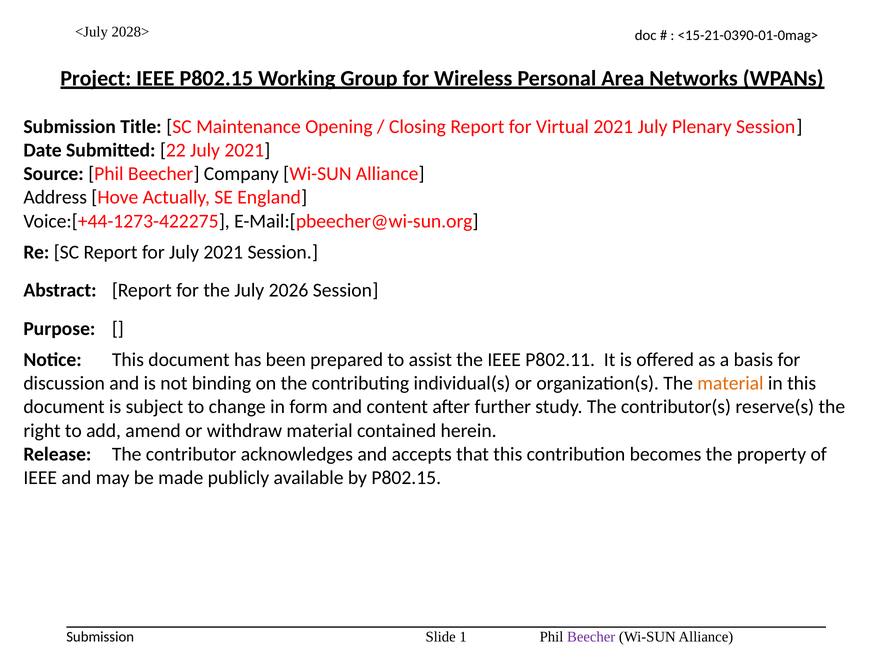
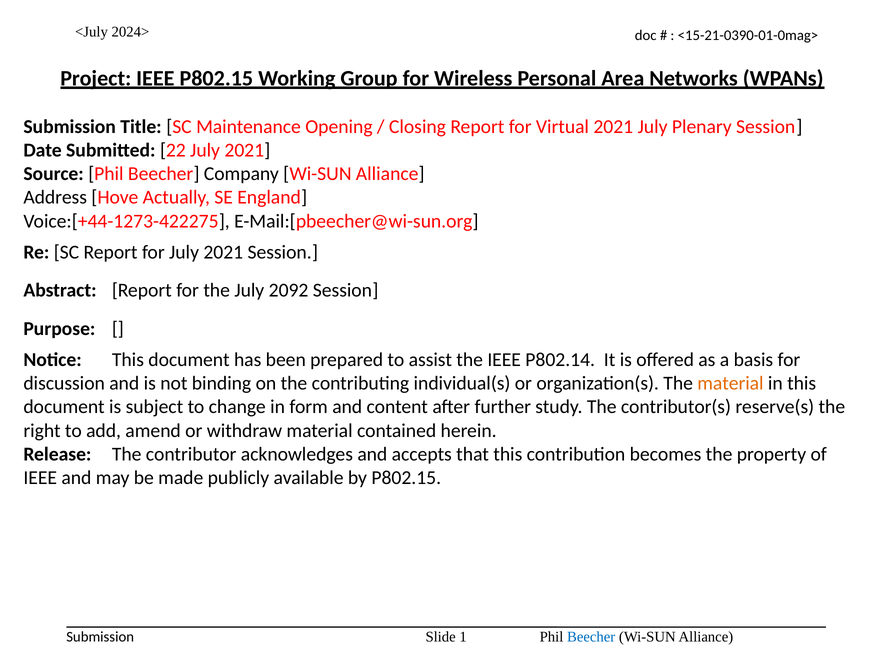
2028>: 2028> -> 2024>
2026: 2026 -> 2092
P802.11: P802.11 -> P802.14
Beecher at (591, 637) colour: purple -> blue
